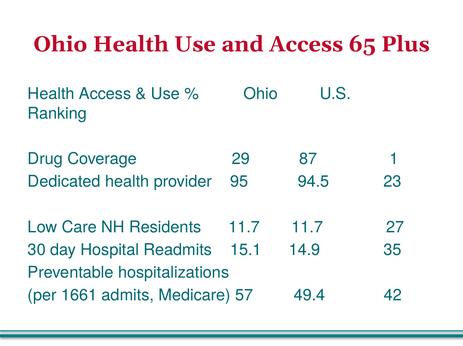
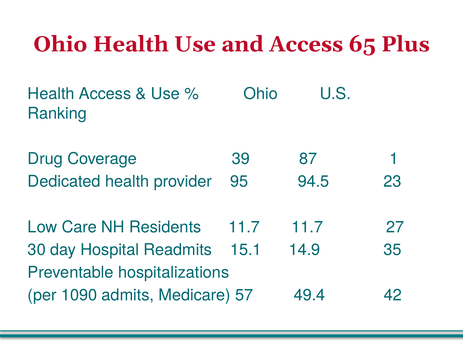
29: 29 -> 39
1661: 1661 -> 1090
